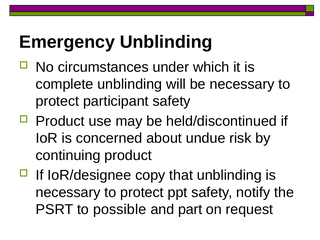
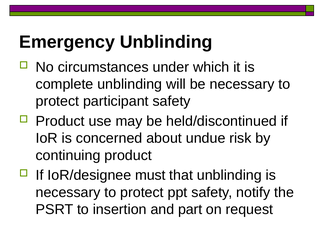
copy: copy -> must
possible: possible -> insertion
